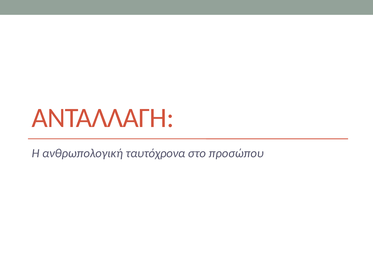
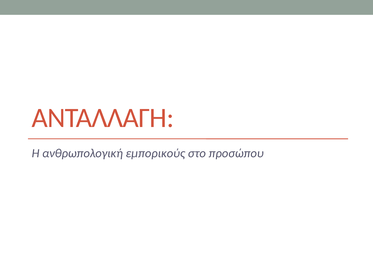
ταυτόχρονα: ταυτόχρονα -> εμπορικούς
